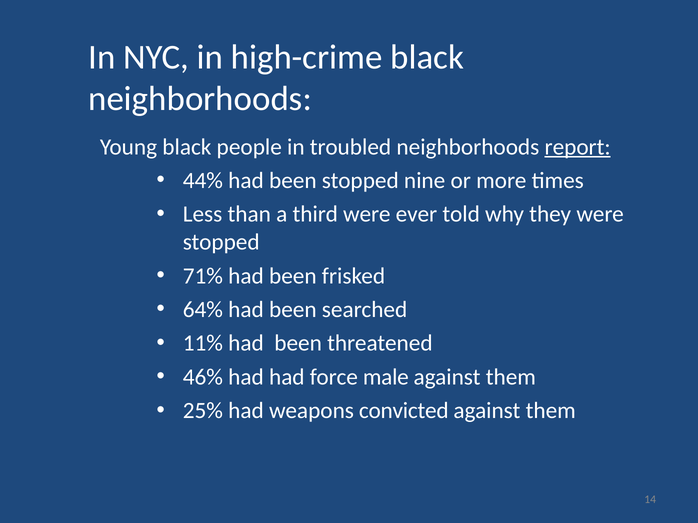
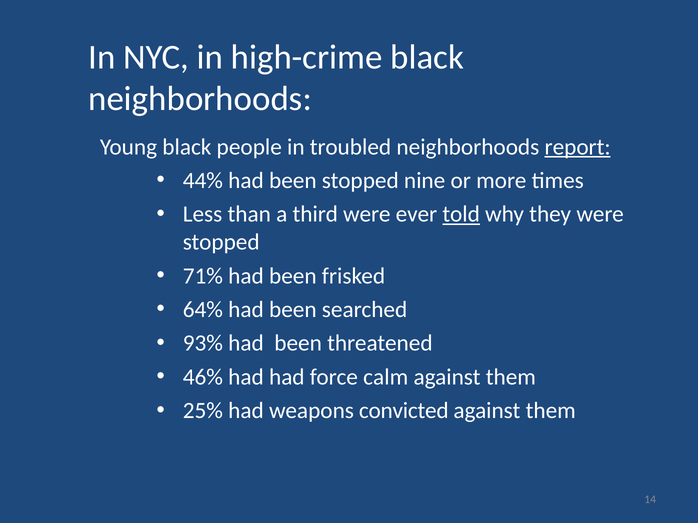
told underline: none -> present
11%: 11% -> 93%
male: male -> calm
